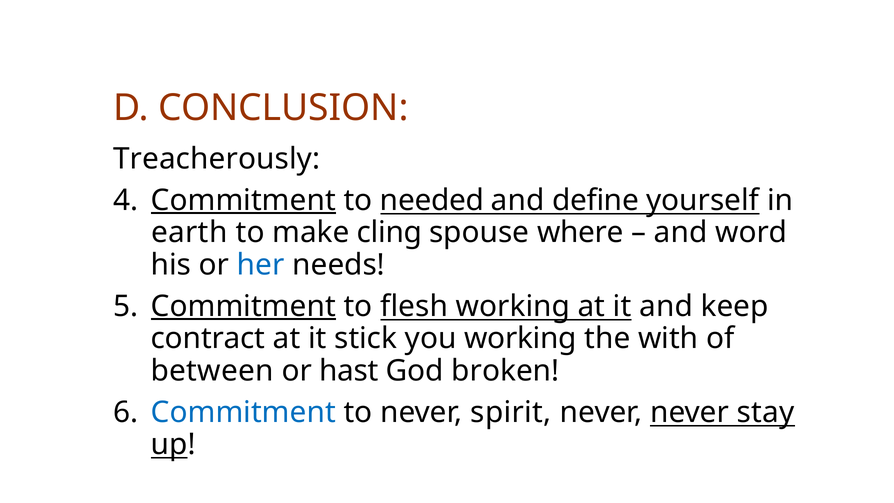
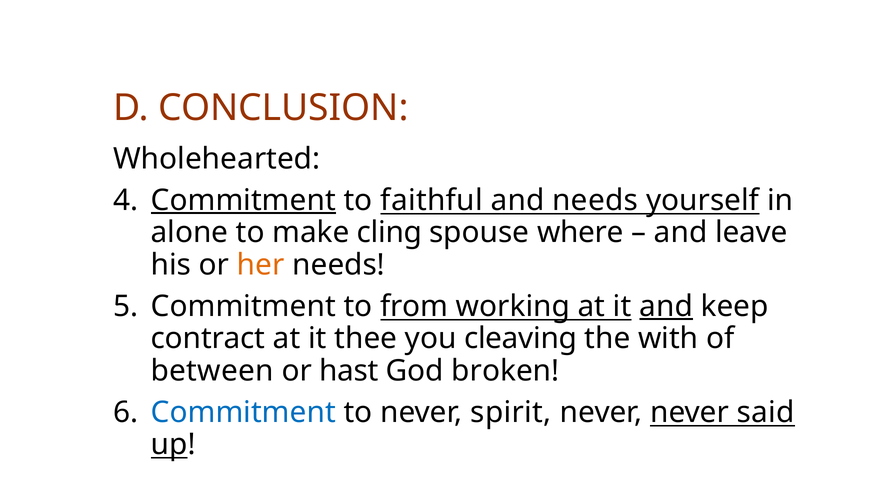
Treacherously: Treacherously -> Wholehearted
needed: needed -> faithful
and define: define -> needs
earth: earth -> alone
word: word -> leave
her colour: blue -> orange
Commitment at (243, 306) underline: present -> none
flesh: flesh -> from
and at (666, 306) underline: none -> present
stick: stick -> thee
you working: working -> cleaving
stay: stay -> said
